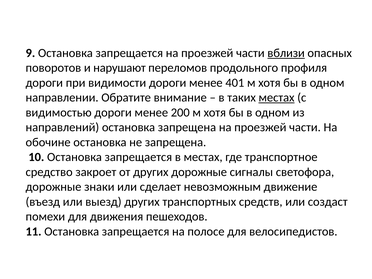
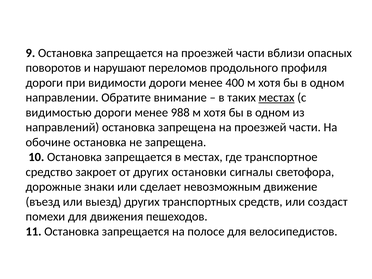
вблизи underline: present -> none
401: 401 -> 400
200: 200 -> 988
других дорожные: дорожные -> остановки
